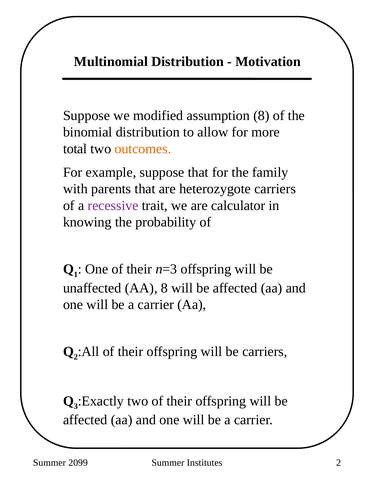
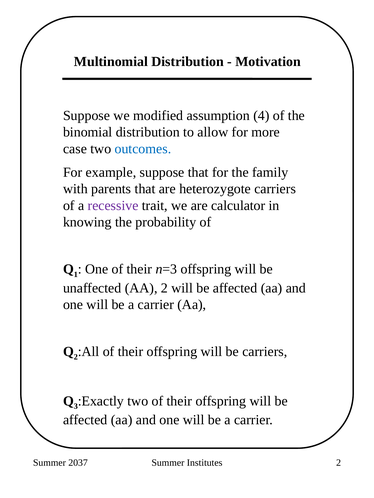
assumption 8: 8 -> 4
total: total -> case
outcomes colour: orange -> blue
AA 8: 8 -> 2
2099: 2099 -> 2037
